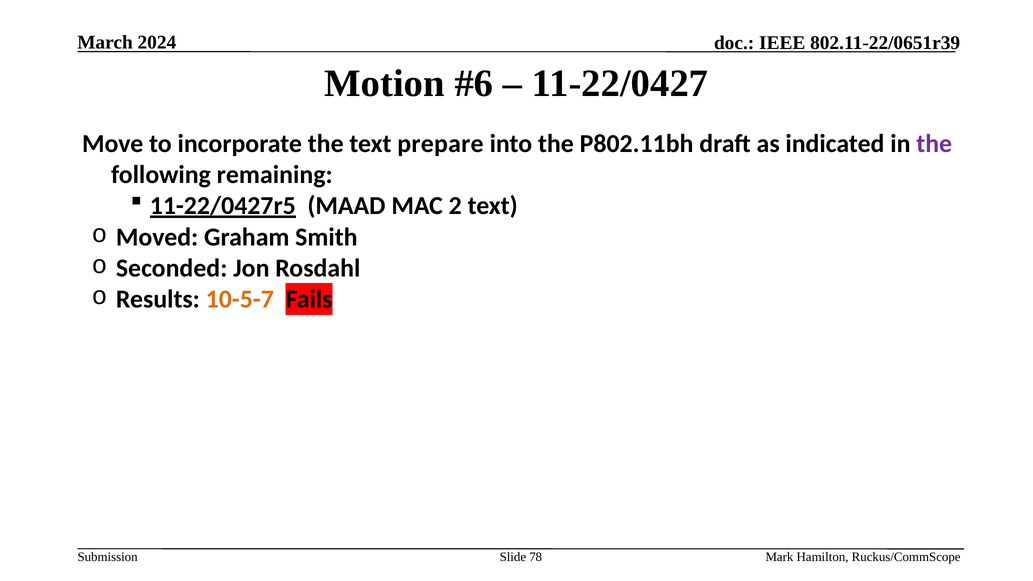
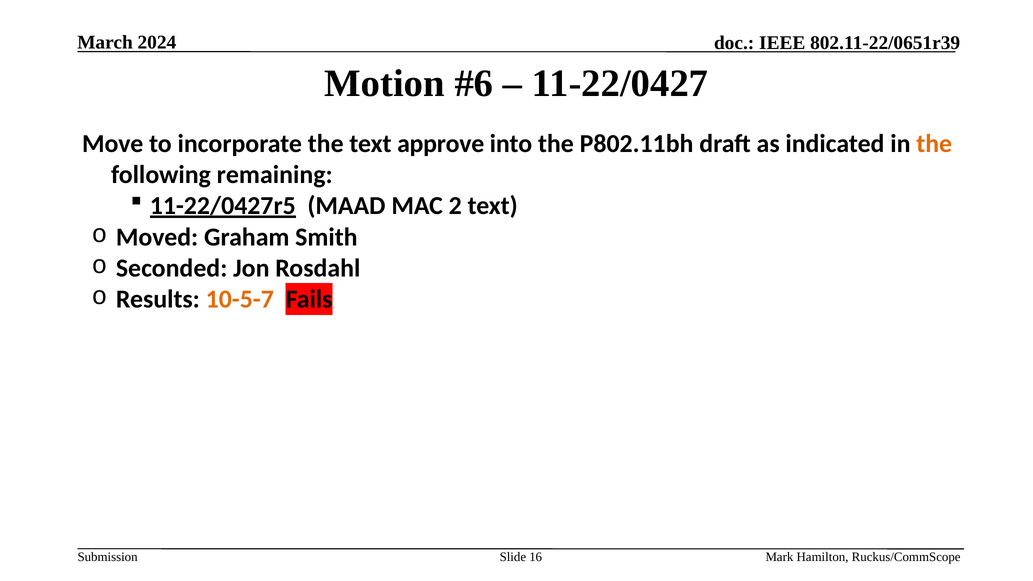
prepare: prepare -> approve
the at (934, 144) colour: purple -> orange
78: 78 -> 16
